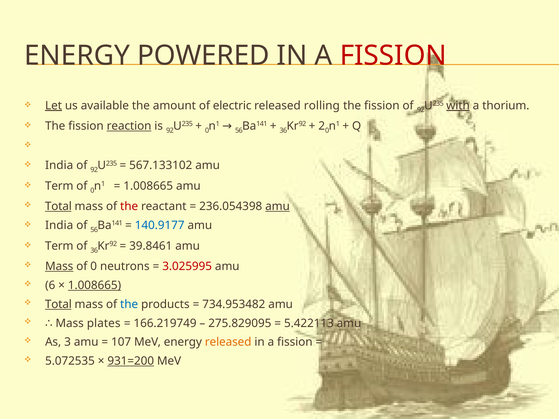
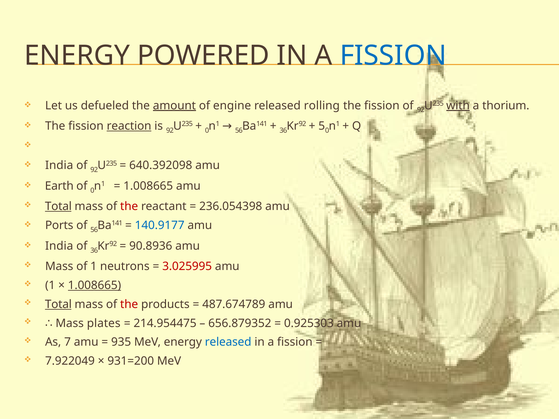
FISSION at (393, 56) colour: red -> blue
Let underline: present -> none
available: available -> defueled
amount underline: none -> present
electric: electric -> engine
2: 2 -> 5
567.133102: 567.133102 -> 640.392098
Term at (59, 186): Term -> Earth
amu at (278, 207) underline: present -> none
India at (59, 226): India -> Ports
Term at (59, 246): Term -> India
39.8461: 39.8461 -> 90.8936
Mass at (59, 267) underline: present -> none
0 at (94, 267): 0 -> 1
6 at (50, 285): 6 -> 1
the at (129, 304) colour: blue -> red
734.953482: 734.953482 -> 487.674789
166.219749: 166.219749 -> 214.954475
275.829095: 275.829095 -> 656.879352
5.422113: 5.422113 -> 0.925303
3: 3 -> 7
107: 107 -> 935
released at (228, 342) colour: orange -> blue
5.072535: 5.072535 -> 7.922049
931=200 underline: present -> none
